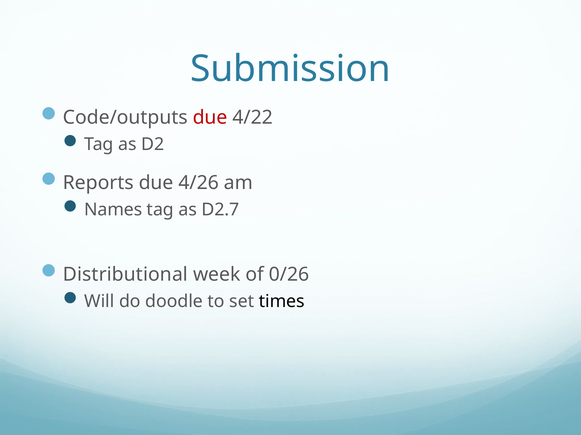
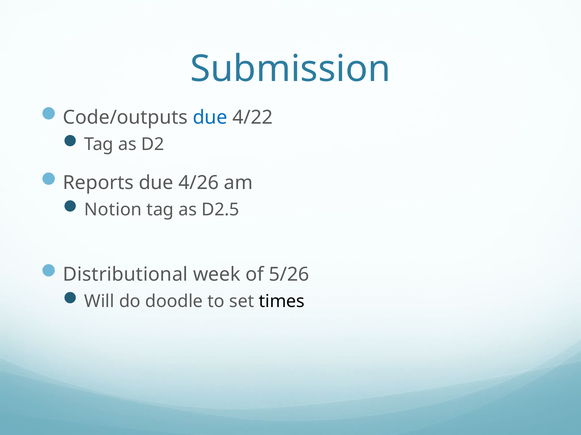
due at (210, 118) colour: red -> blue
Names: Names -> Notion
D2.7: D2.7 -> D2.5
0/26: 0/26 -> 5/26
